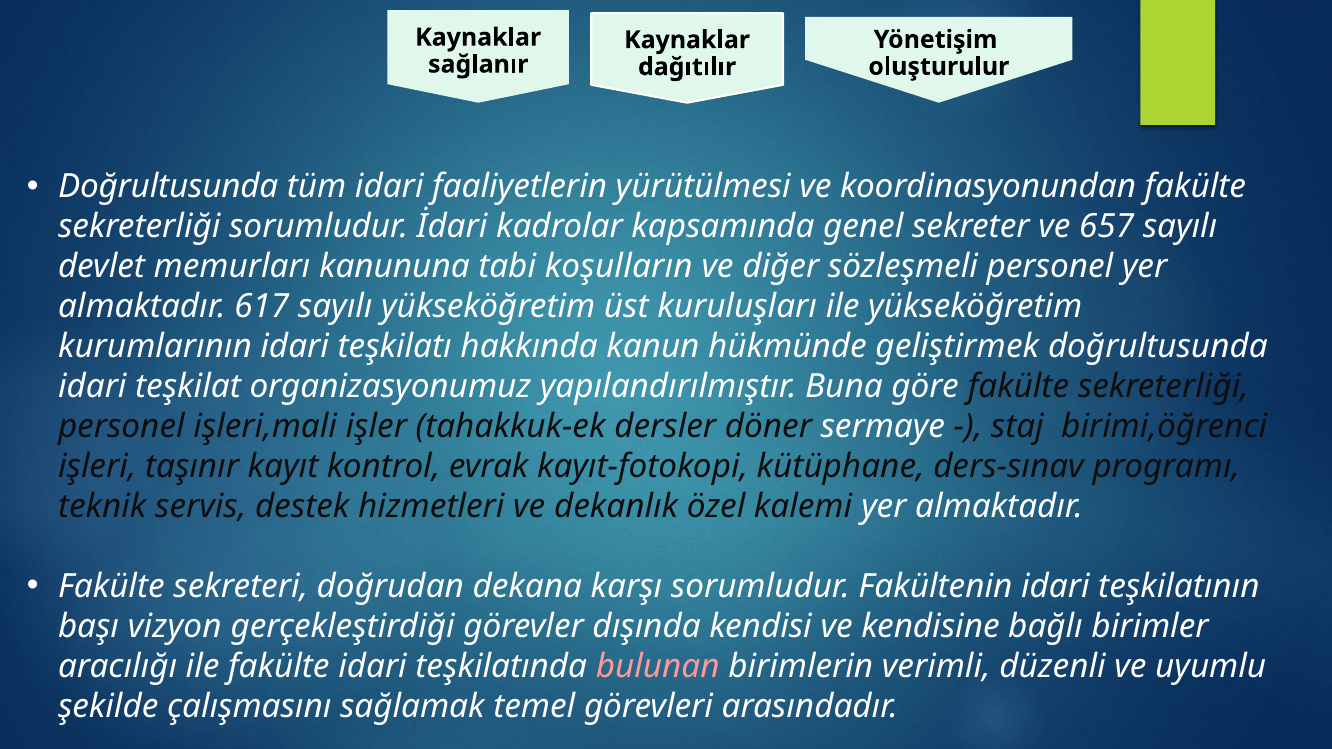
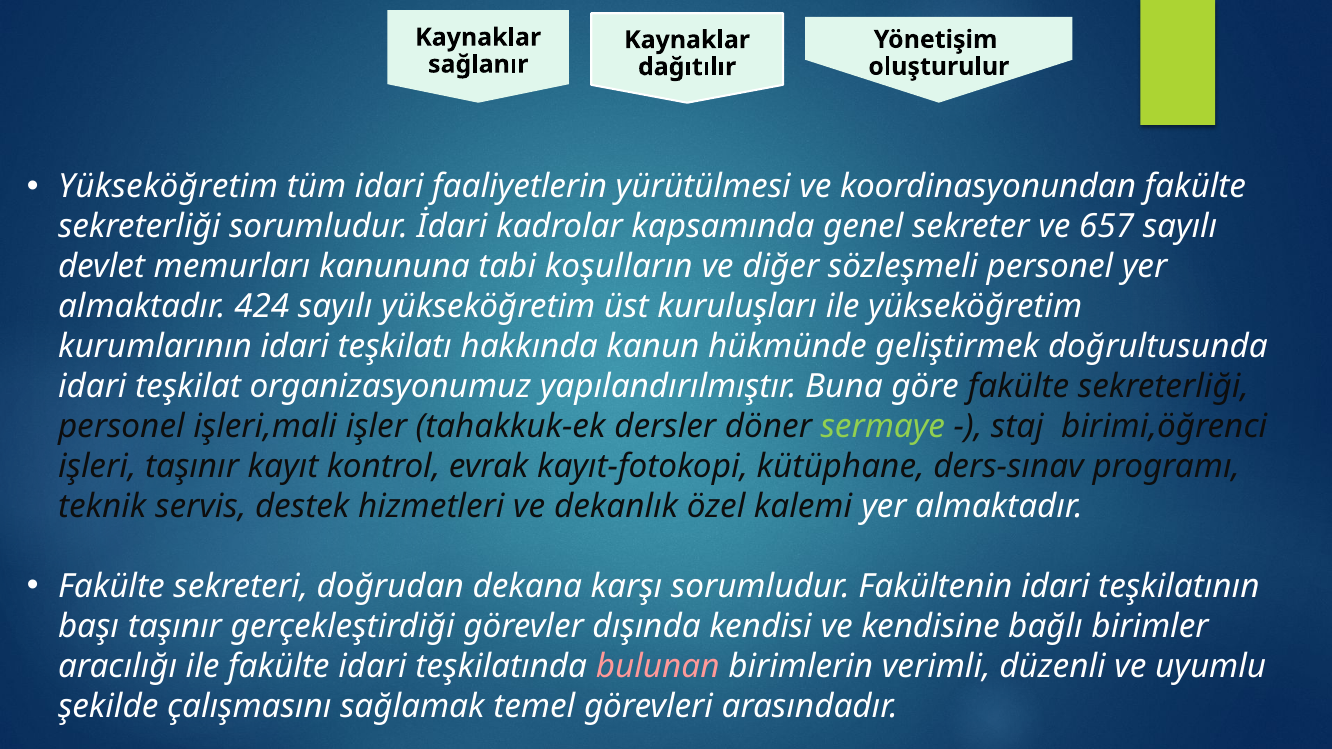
Doğrultusunda at (168, 187): Doğrultusunda -> Yükseköğretim
617: 617 -> 424
sermaye colour: white -> light green
başı vizyon: vizyon -> taşınır
